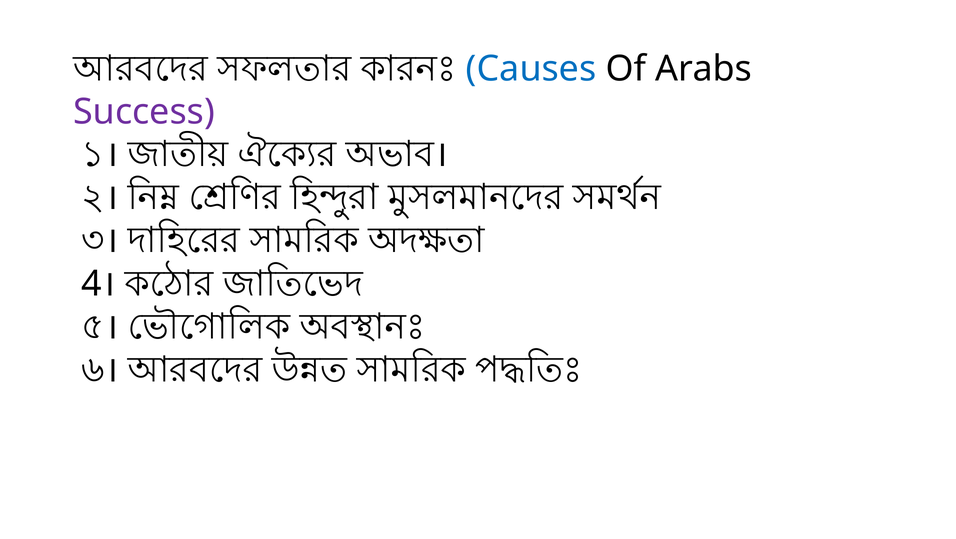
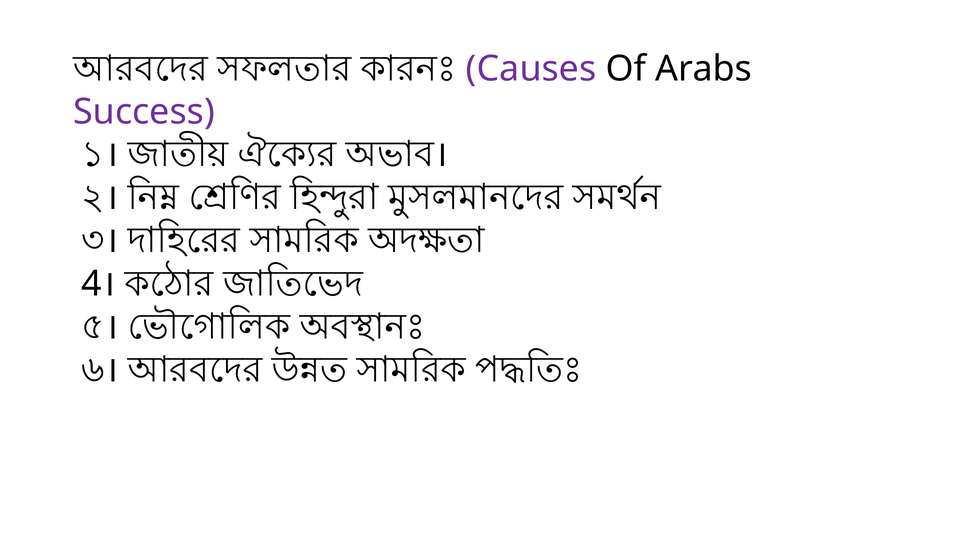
Causes colour: blue -> purple
